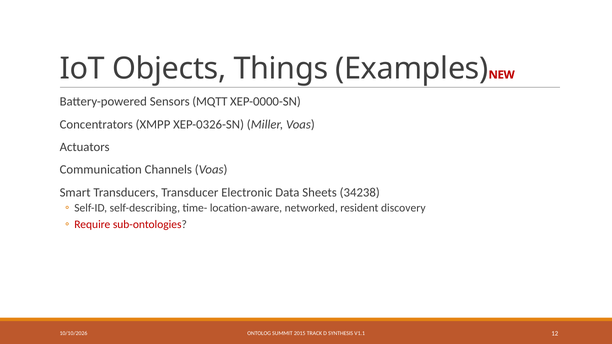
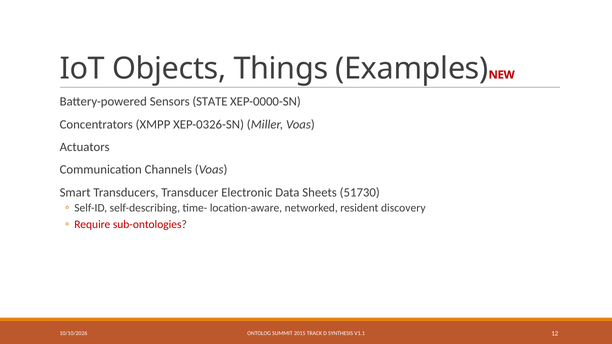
MQTT: MQTT -> STATE
34238: 34238 -> 51730
